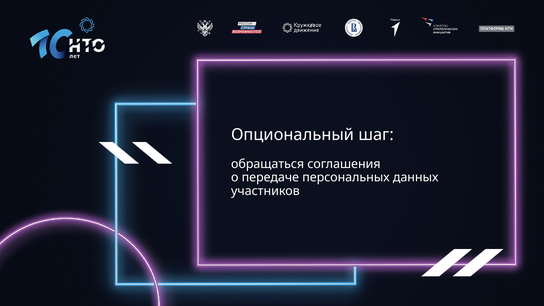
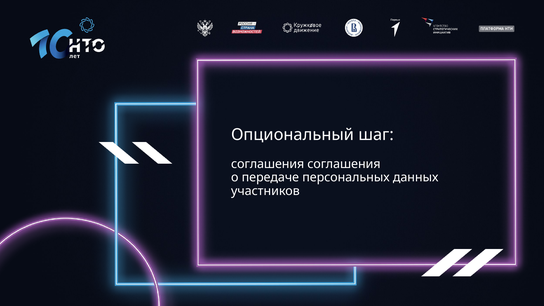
обращаться at (268, 164): обращаться -> соглашения
